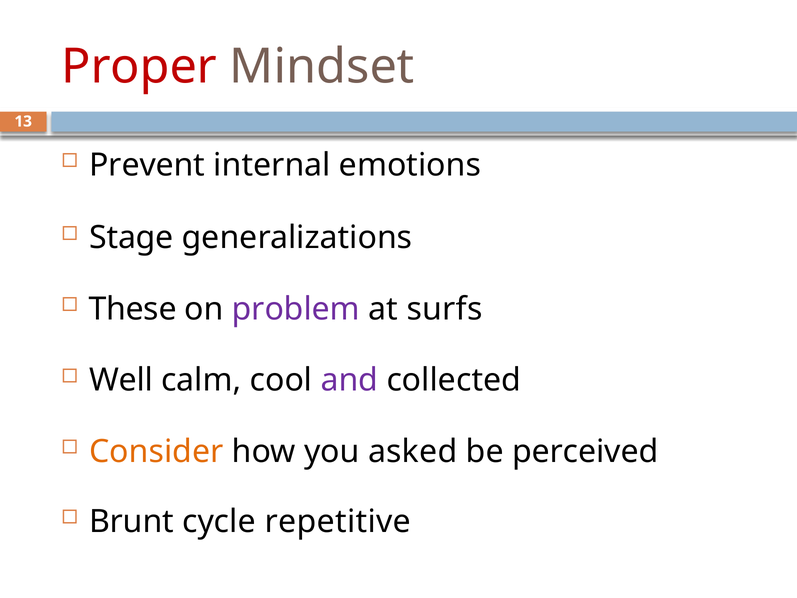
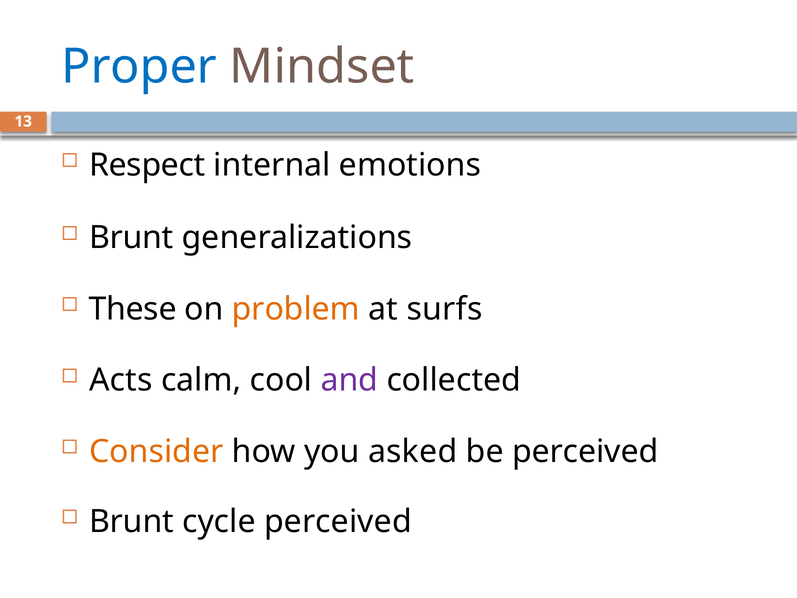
Proper colour: red -> blue
Prevent: Prevent -> Respect
Stage at (131, 238): Stage -> Brunt
problem colour: purple -> orange
Well: Well -> Acts
cycle repetitive: repetitive -> perceived
